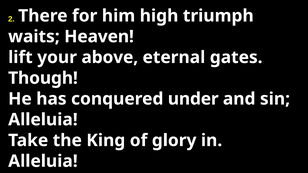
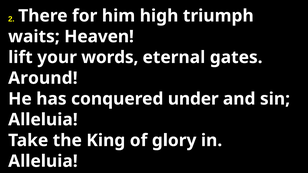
above: above -> words
Though: Though -> Around
